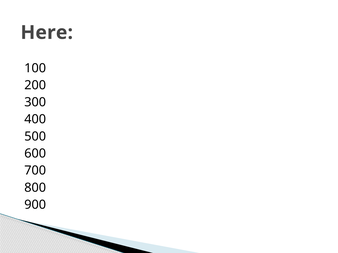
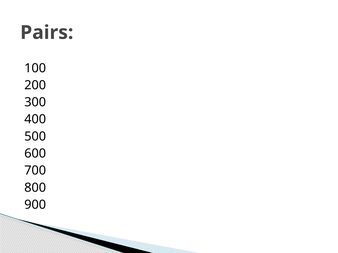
Here: Here -> Pairs
